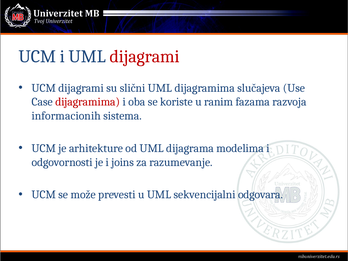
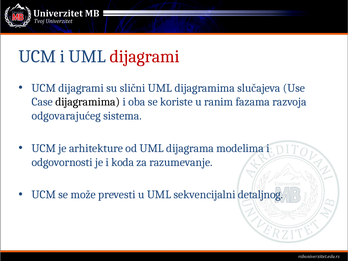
dijagramima at (88, 102) colour: red -> black
informacionih: informacionih -> odgovarajućeg
joins: joins -> koda
odgovara: odgovara -> detaljnog
